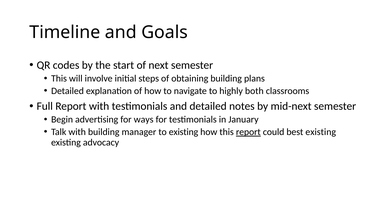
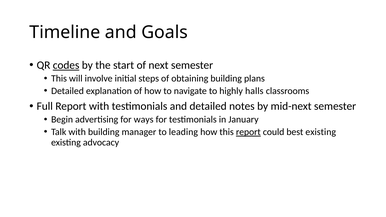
codes underline: none -> present
both: both -> halls
to existing: existing -> leading
